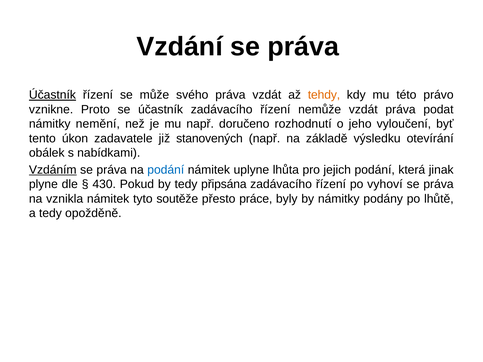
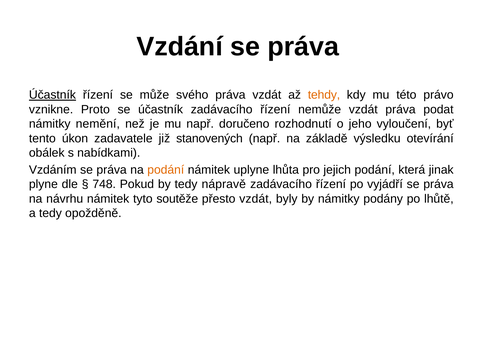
Vzdáním underline: present -> none
podání at (166, 170) colour: blue -> orange
430: 430 -> 748
připsána: připsána -> nápravě
vyhoví: vyhoví -> vyjádří
vznikla: vznikla -> návrhu
přesto práce: práce -> vzdát
